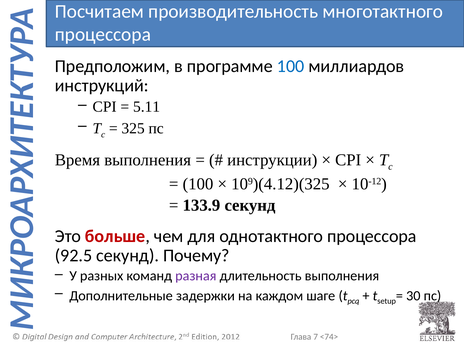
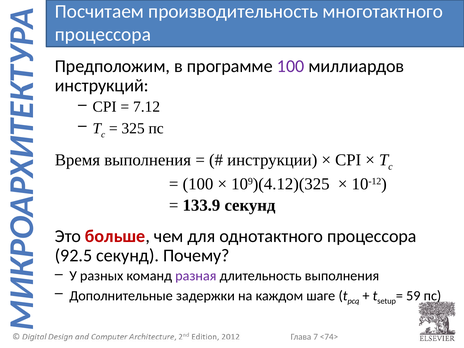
100 at (291, 66) colour: blue -> purple
5.11: 5.11 -> 7.12
30: 30 -> 59
